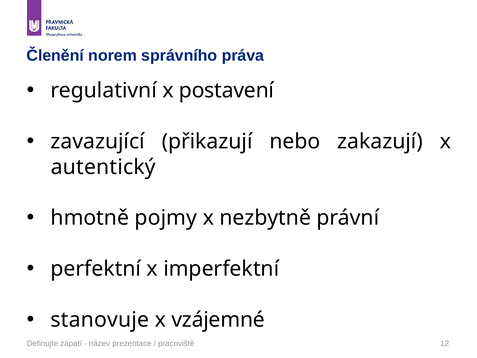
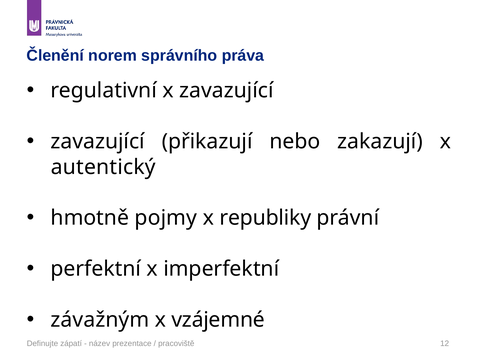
x postavení: postavení -> zavazující
nezbytně: nezbytně -> republiky
stanovuje: stanovuje -> závažným
